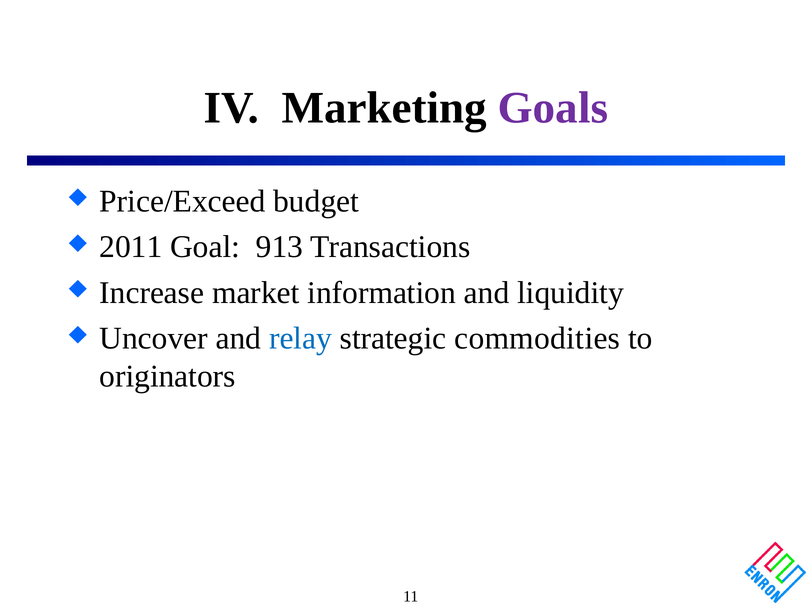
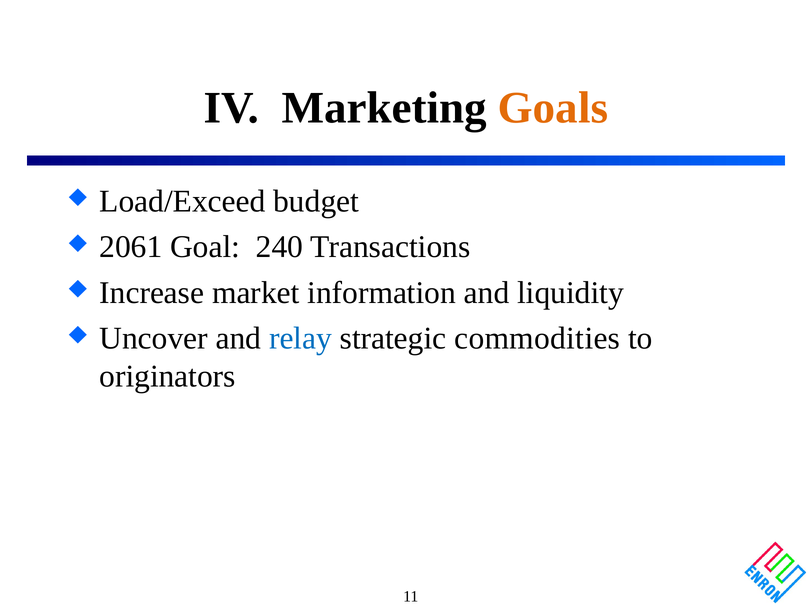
Goals colour: purple -> orange
Price/Exceed: Price/Exceed -> Load/Exceed
2011: 2011 -> 2061
913: 913 -> 240
